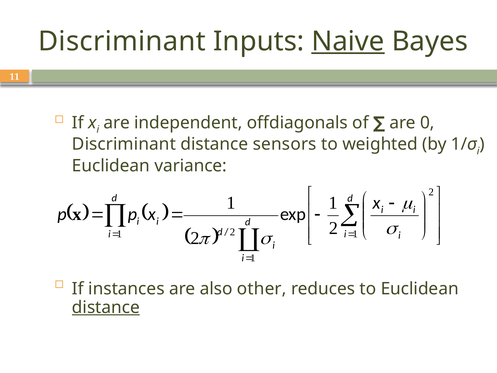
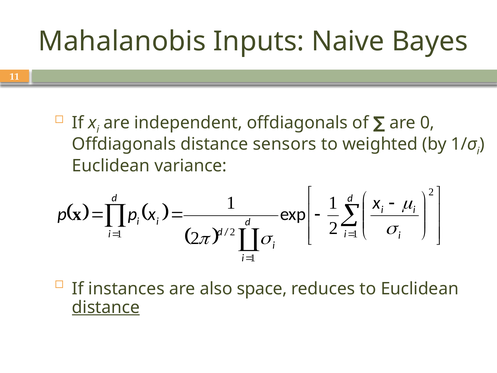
Discriminant at (122, 41): Discriminant -> Mahalanobis
Naive underline: present -> none
Discriminant at (124, 144): Discriminant -> Offdiagonals
other: other -> space
